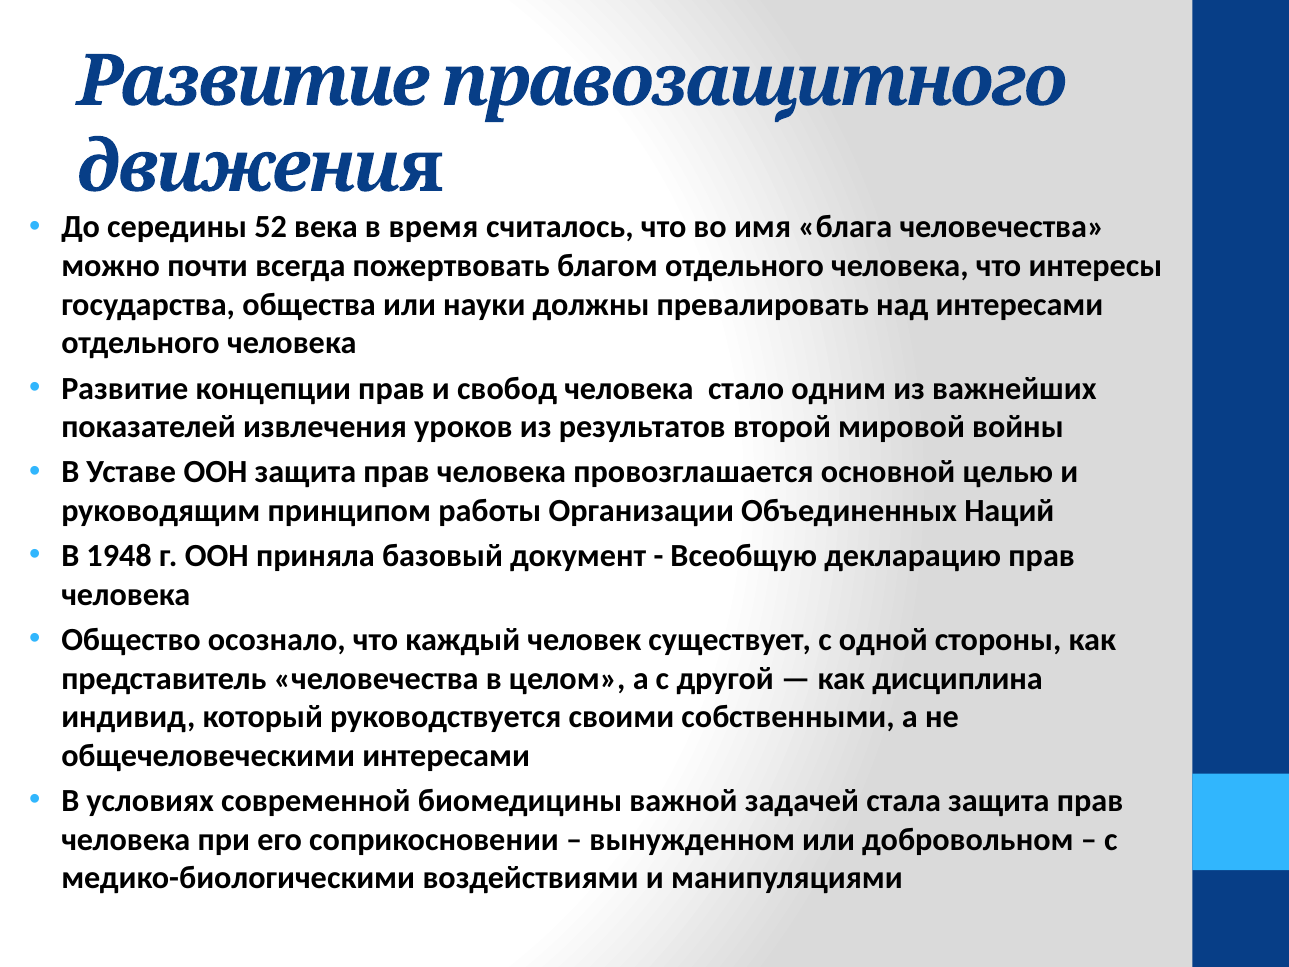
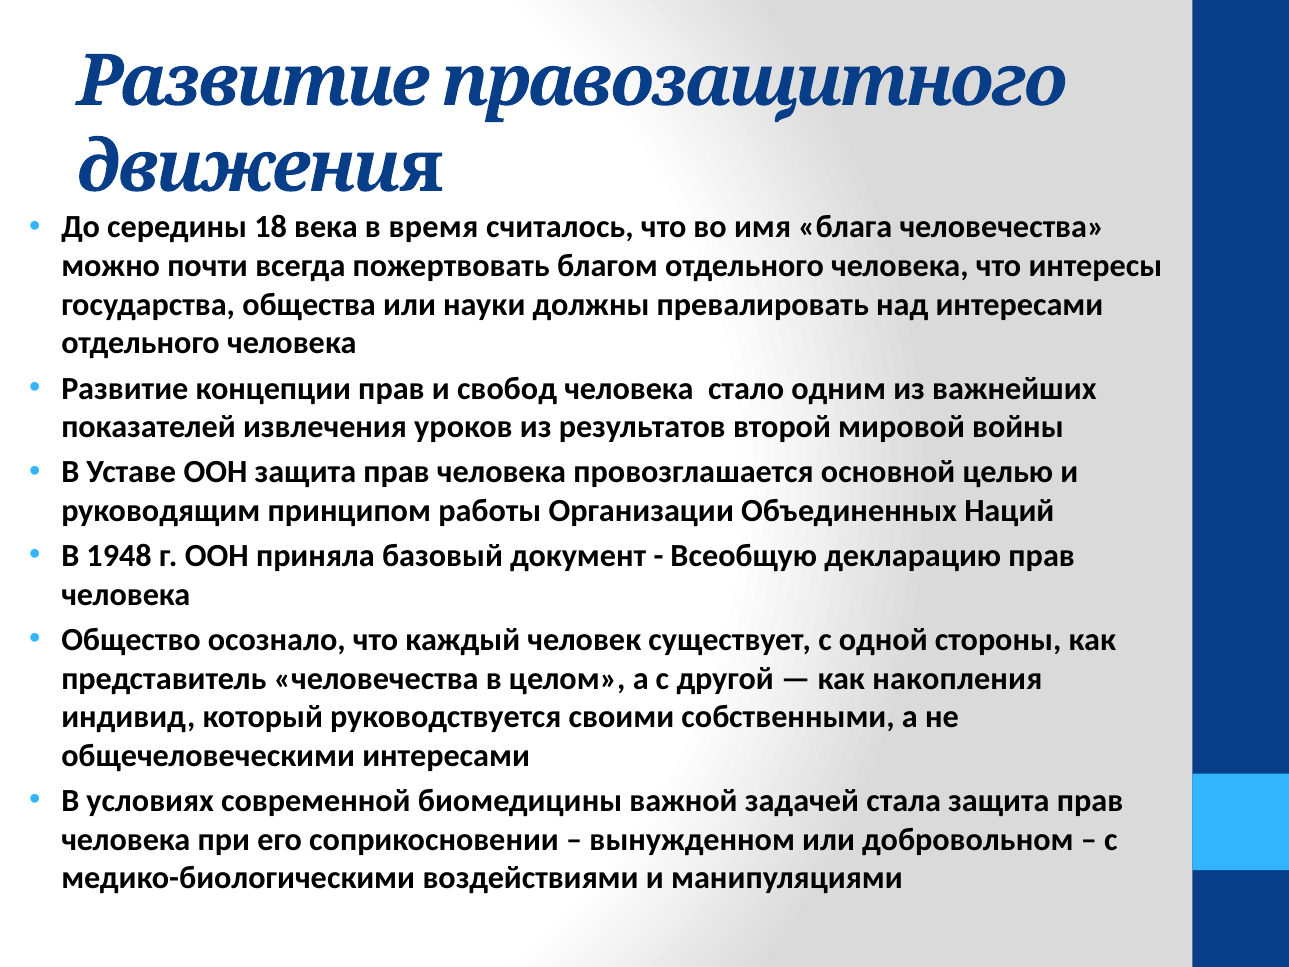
52: 52 -> 18
дисциплина: дисциплина -> накопления
